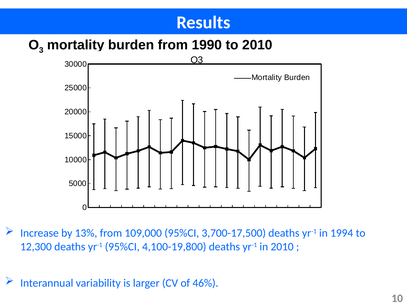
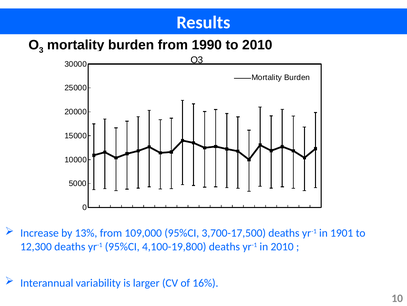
1994: 1994 -> 1901
46%: 46% -> 16%
